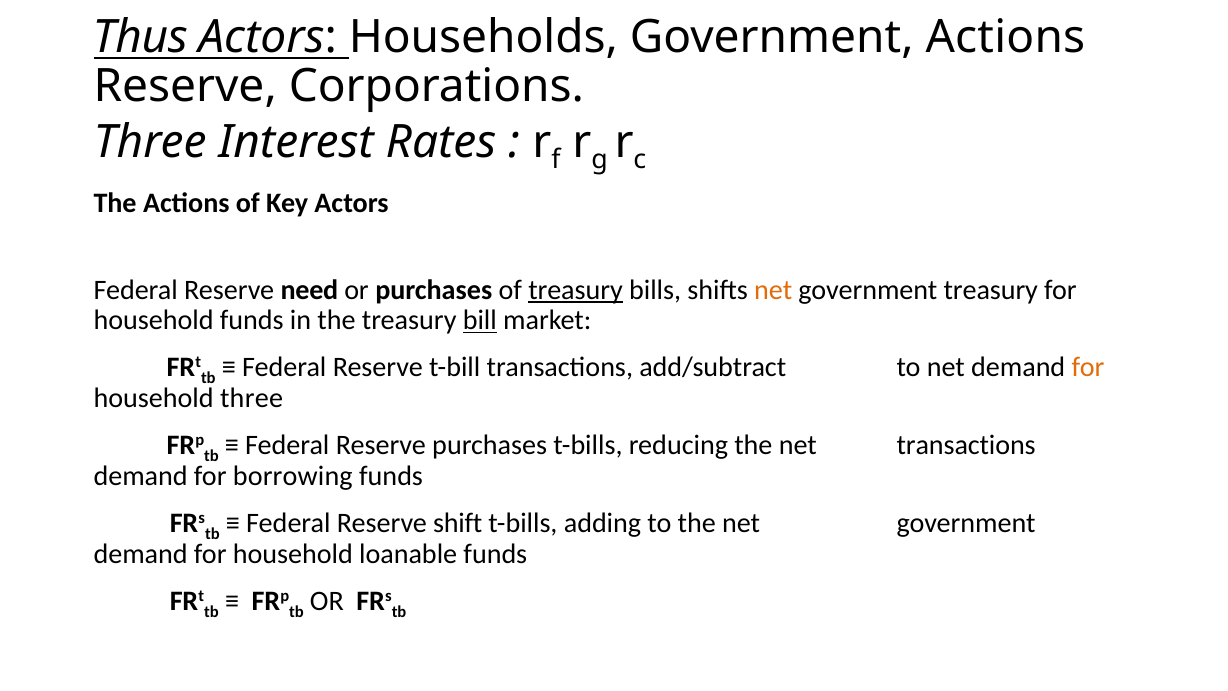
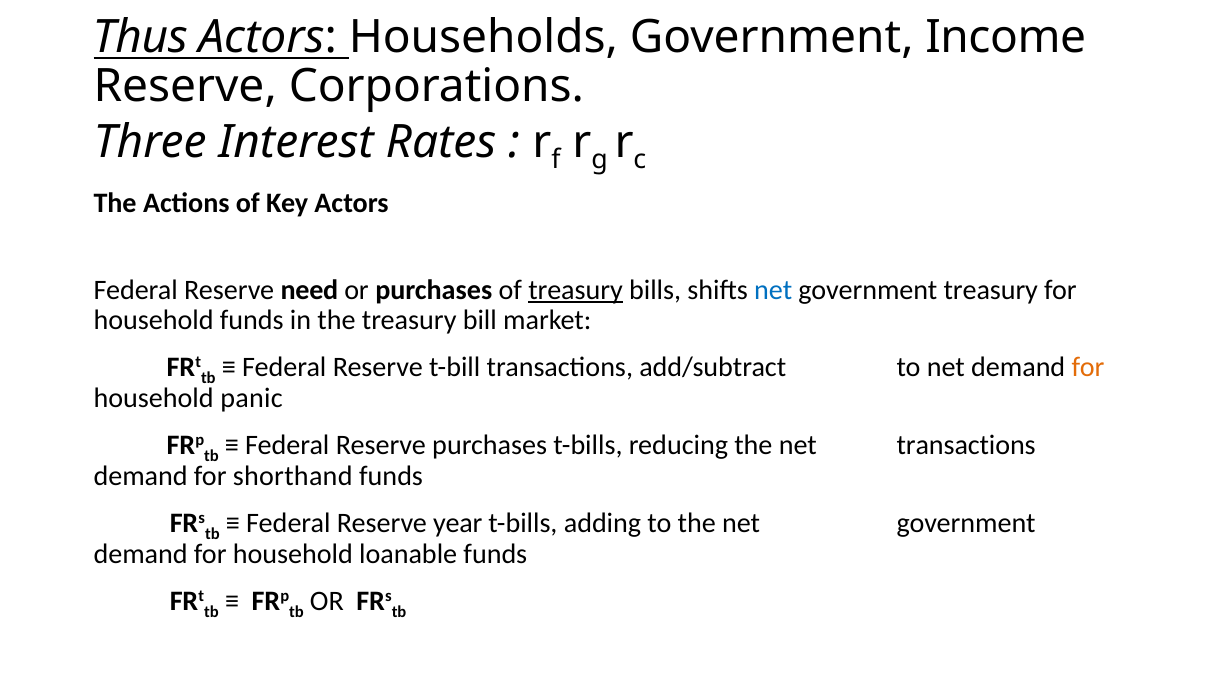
Government Actions: Actions -> Income
net at (773, 290) colour: orange -> blue
bill underline: present -> none
household three: three -> panic
borrowing: borrowing -> shorthand
shift: shift -> year
